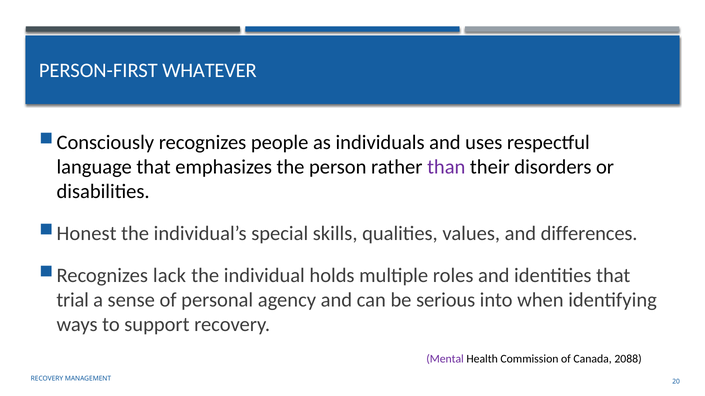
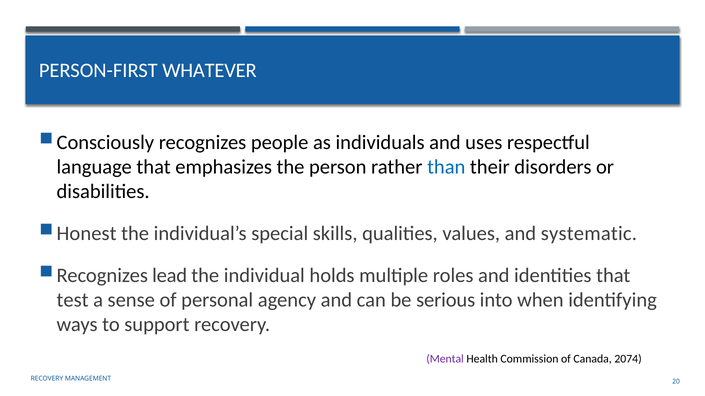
than colour: purple -> blue
differences: differences -> systematic
lack: lack -> lead
trial: trial -> test
2088: 2088 -> 2074
